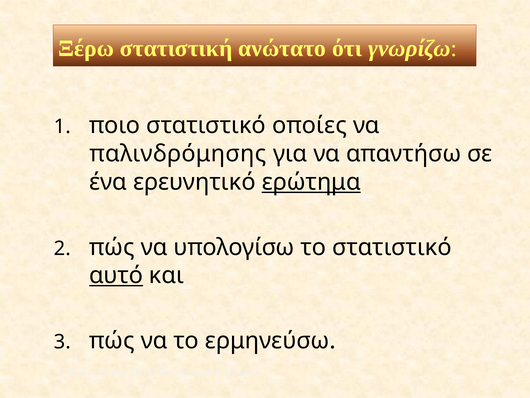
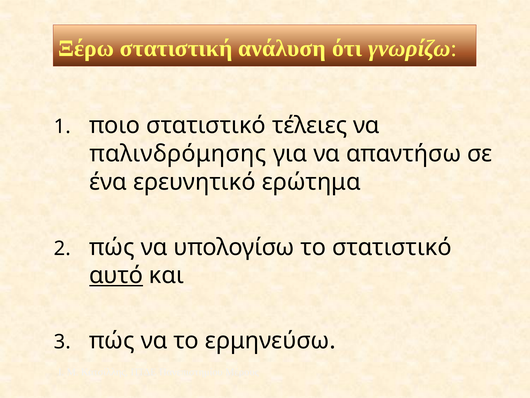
ανώτατο: ανώτατο -> ανάλυση
οποίες: οποίες -> τέλειες
ερώτημα underline: present -> none
